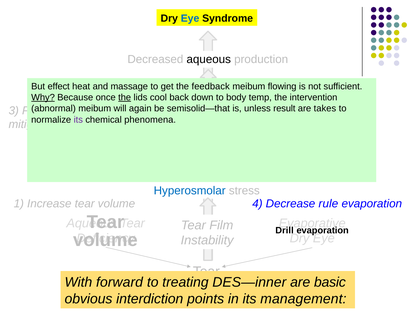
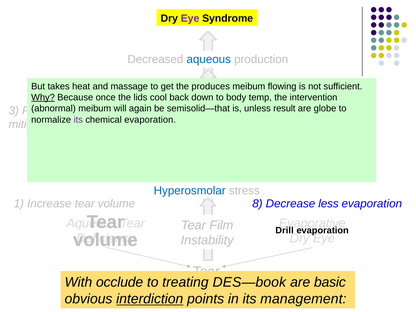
Eye at (190, 18) colour: blue -> purple
aqueous at (209, 60) colour: black -> blue
effect: effect -> takes
feedback: feedback -> produces
the at (125, 97) underline: present -> none
takes: takes -> globe
phenomena at (150, 120): phenomena -> evaporation
4: 4 -> 8
rule: rule -> less
forward: forward -> occlude
DES—inner: DES—inner -> DES—book
interdiction underline: none -> present
